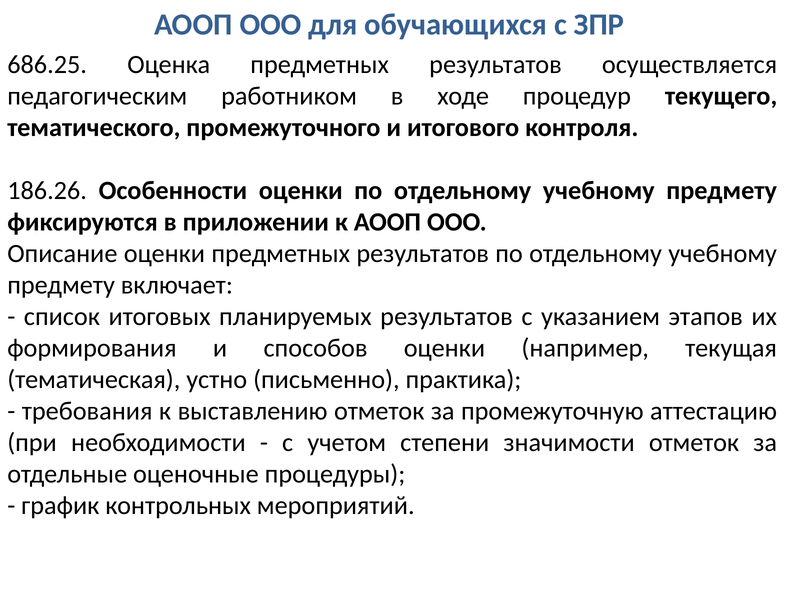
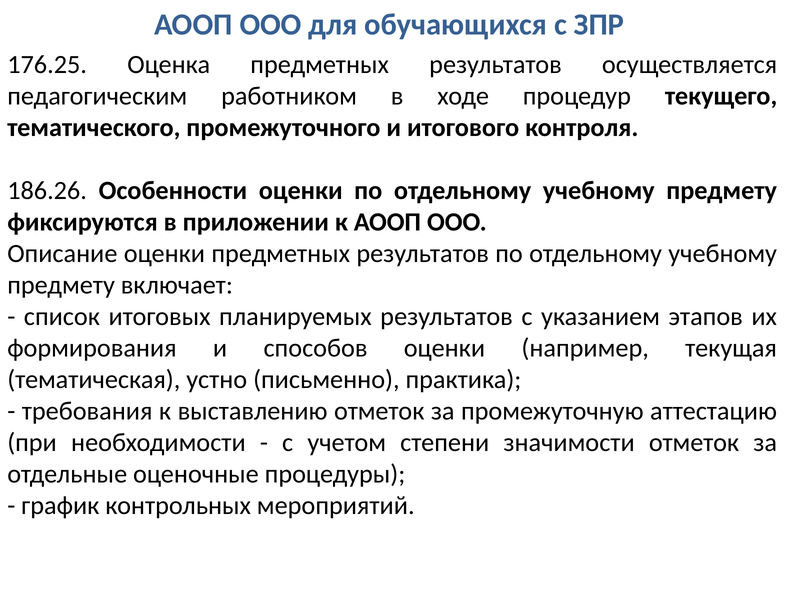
686.25: 686.25 -> 176.25
